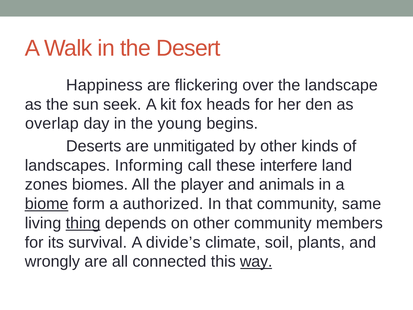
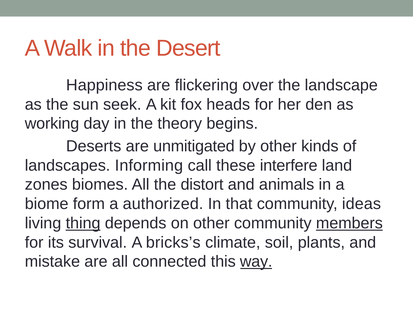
overlap: overlap -> working
young: young -> theory
player: player -> distort
biome underline: present -> none
same: same -> ideas
members underline: none -> present
divide’s: divide’s -> bricks’s
wrongly: wrongly -> mistake
